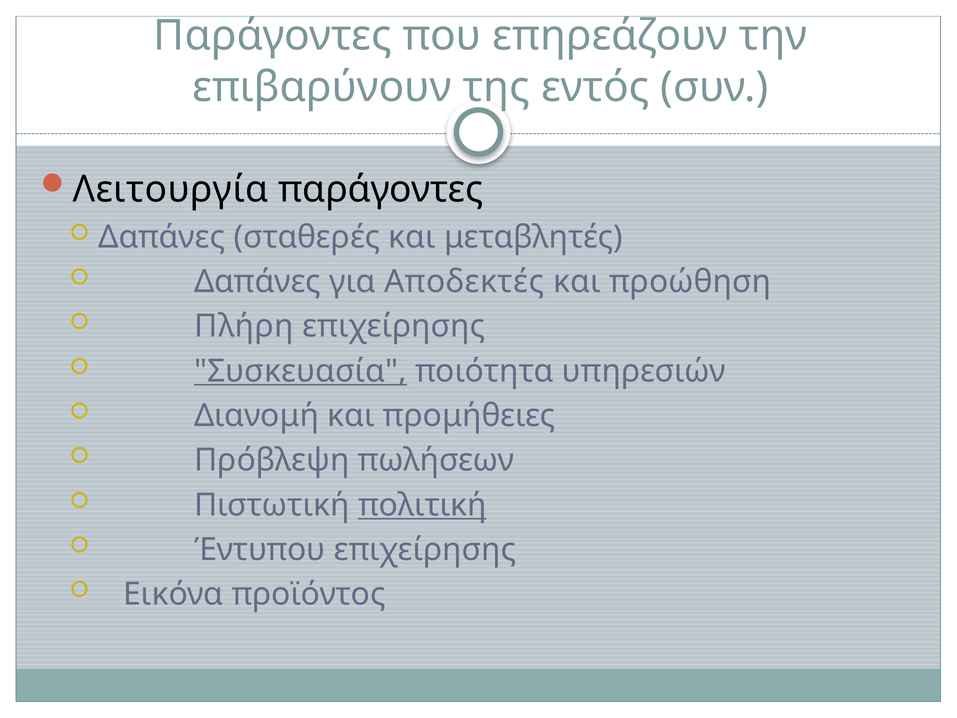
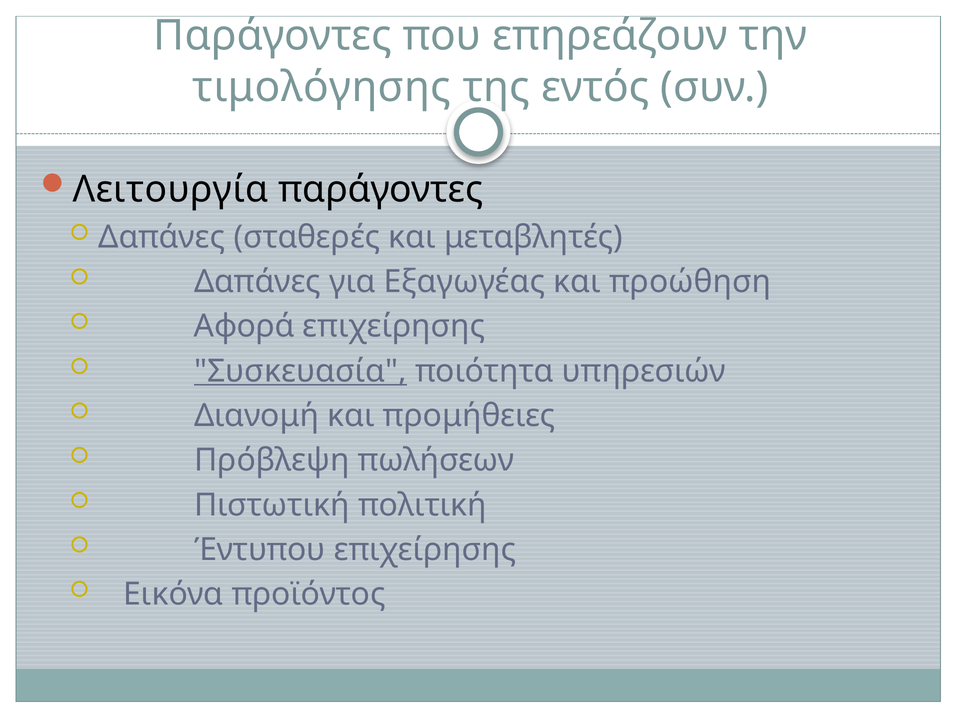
επιβαρύνουν: επιβαρύνουν -> τιμολόγησης
Αποδεκτές: Αποδεκτές -> Εξαγωγέας
Πλήρη: Πλήρη -> Αφορά
πολιτική underline: present -> none
